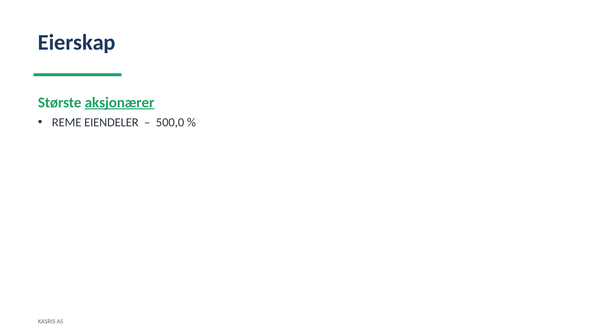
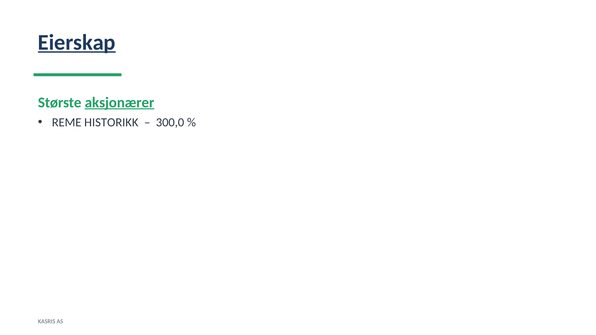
Eierskap underline: none -> present
EIENDELER: EIENDELER -> HISTORIKK
500,0: 500,0 -> 300,0
